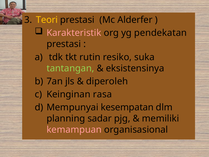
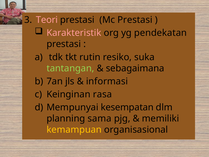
Teori colour: yellow -> pink
Mc Alderfer: Alderfer -> Prestasi
eksistensinya: eksistensinya -> sebagaimana
diperoleh: diperoleh -> informasi
sadar: sadar -> sama
kemampuan colour: pink -> yellow
